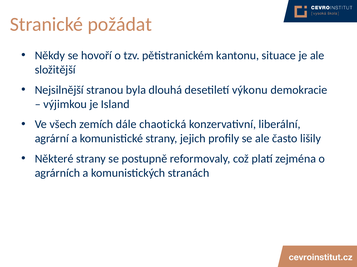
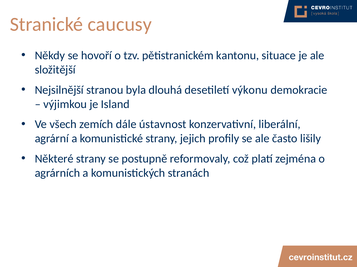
požádat: požádat -> caucusy
chaotická: chaotická -> ústavnost
